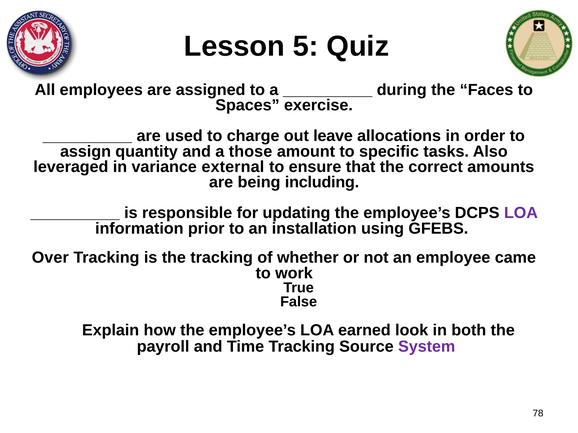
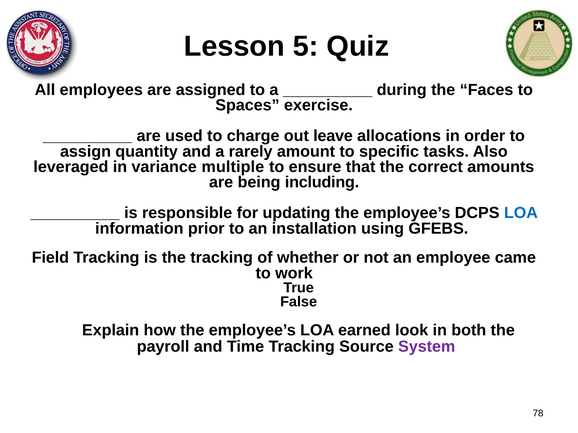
those: those -> rarely
external: external -> multiple
LOA at (521, 213) colour: purple -> blue
Over: Over -> Field
